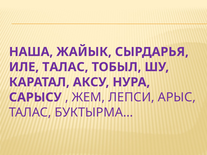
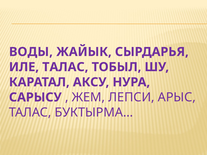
НАША: НАША -> ВОДЫ
